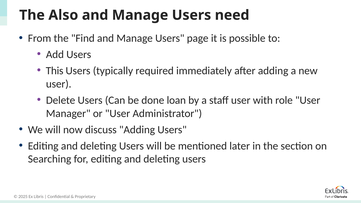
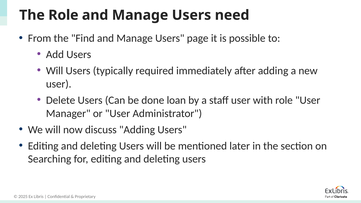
The Also: Also -> Role
This at (55, 71): This -> Will
